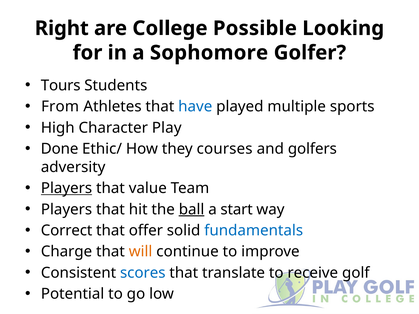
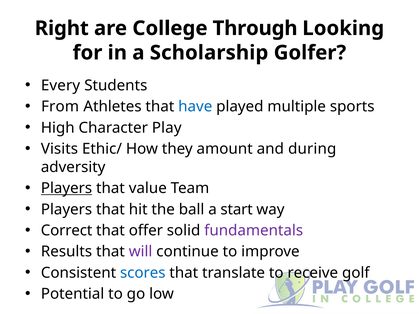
Possible: Possible -> Through
Sophomore: Sophomore -> Scholarship
Tours: Tours -> Every
Done: Done -> Visits
courses: courses -> amount
golfers: golfers -> during
ball underline: present -> none
fundamentals colour: blue -> purple
Charge: Charge -> Results
will colour: orange -> purple
